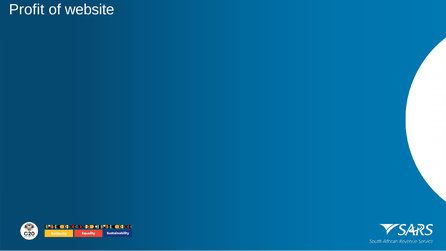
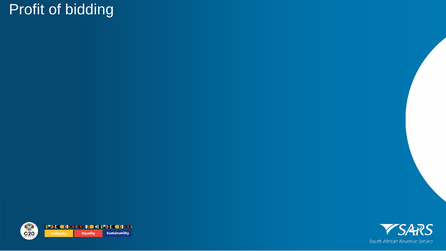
website: website -> bidding
